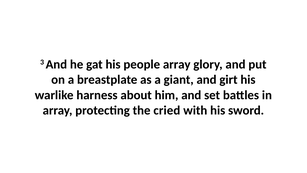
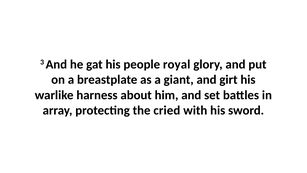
people array: array -> royal
